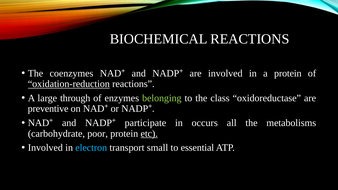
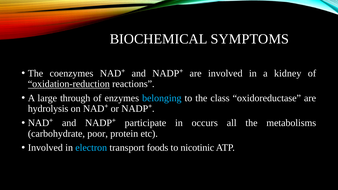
BIOCHEMICAL REACTIONS: REACTIONS -> SYMPTOMS
a protein: protein -> kidney
belonging colour: light green -> light blue
preventive: preventive -> hydrolysis
etc underline: present -> none
small: small -> foods
essential: essential -> nicotinic
